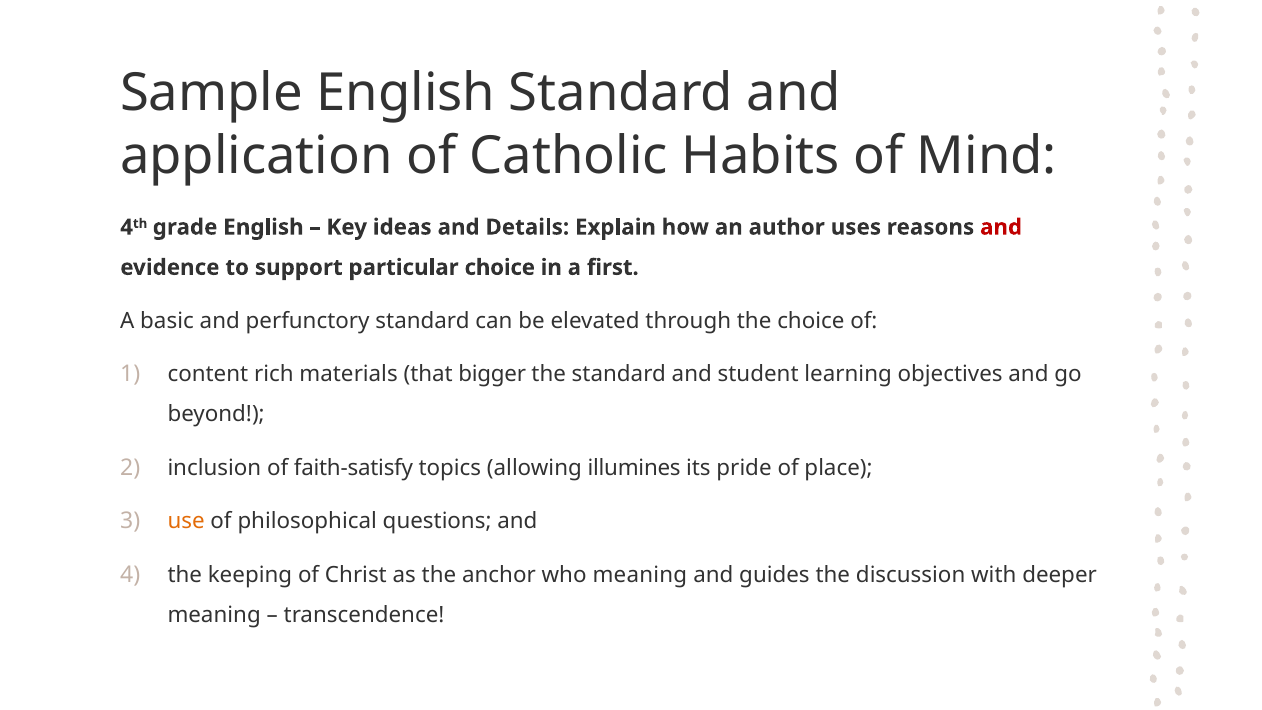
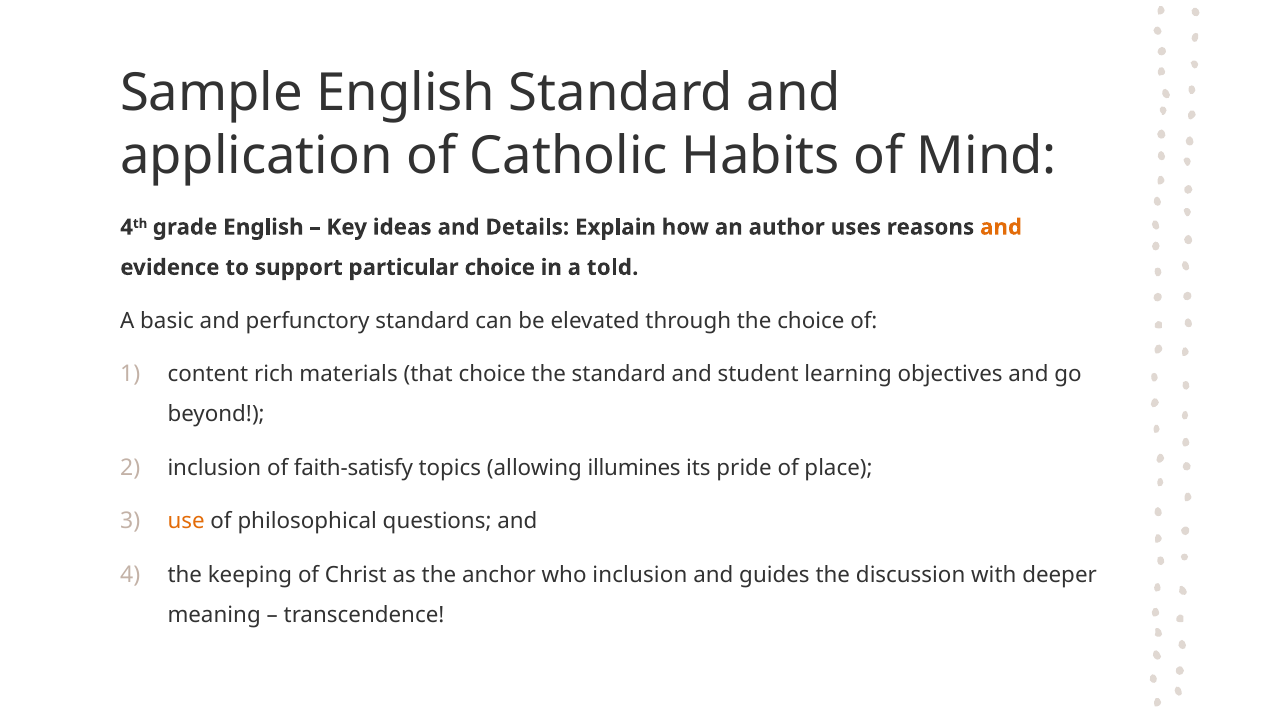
and at (1001, 227) colour: red -> orange
first: first -> told
that bigger: bigger -> choice
who meaning: meaning -> inclusion
